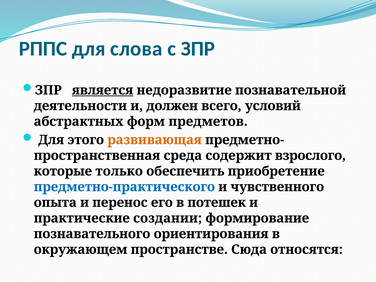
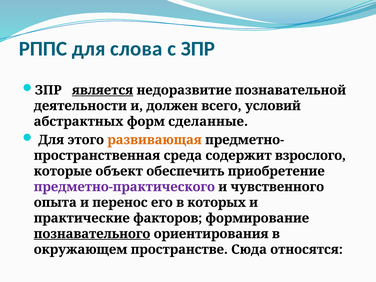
предметов: предметов -> сделанные
только: только -> объект
предметно-практического colour: blue -> purple
потешек: потешек -> которых
создании: создании -> факторов
познавательного underline: none -> present
